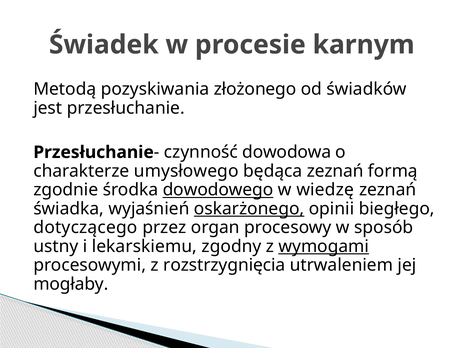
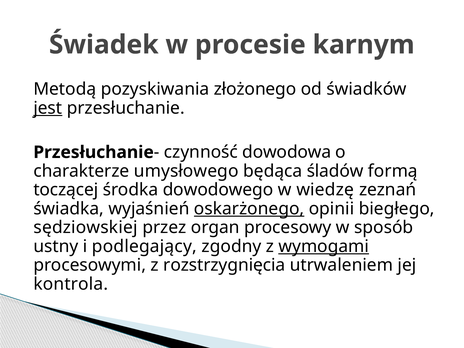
jest underline: none -> present
będąca zeznań: zeznań -> śladów
zgodnie: zgodnie -> toczącej
dowodowego underline: present -> none
dotyczącego: dotyczącego -> sędziowskiej
lekarskiemu: lekarskiemu -> podlegający
mogłaby: mogłaby -> kontrola
